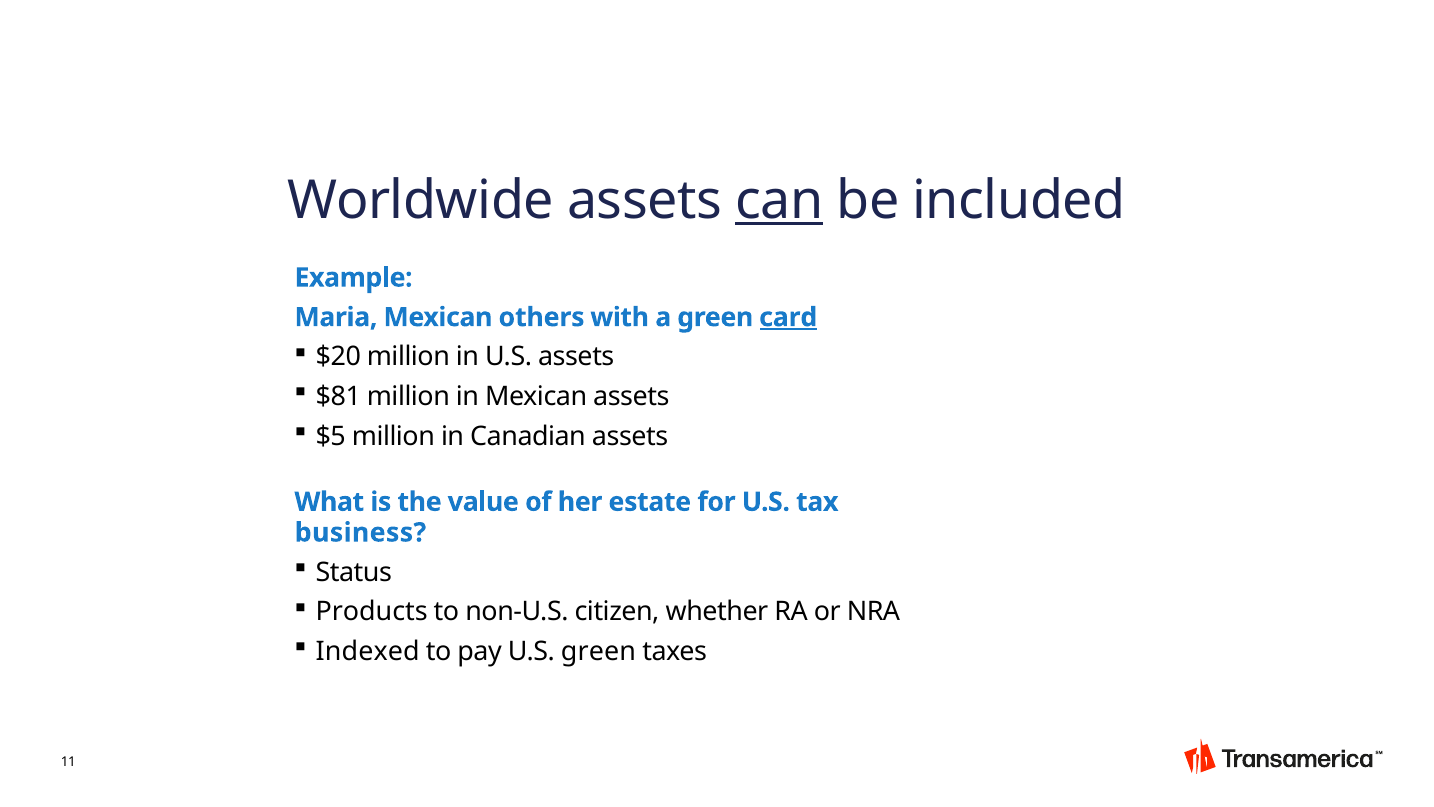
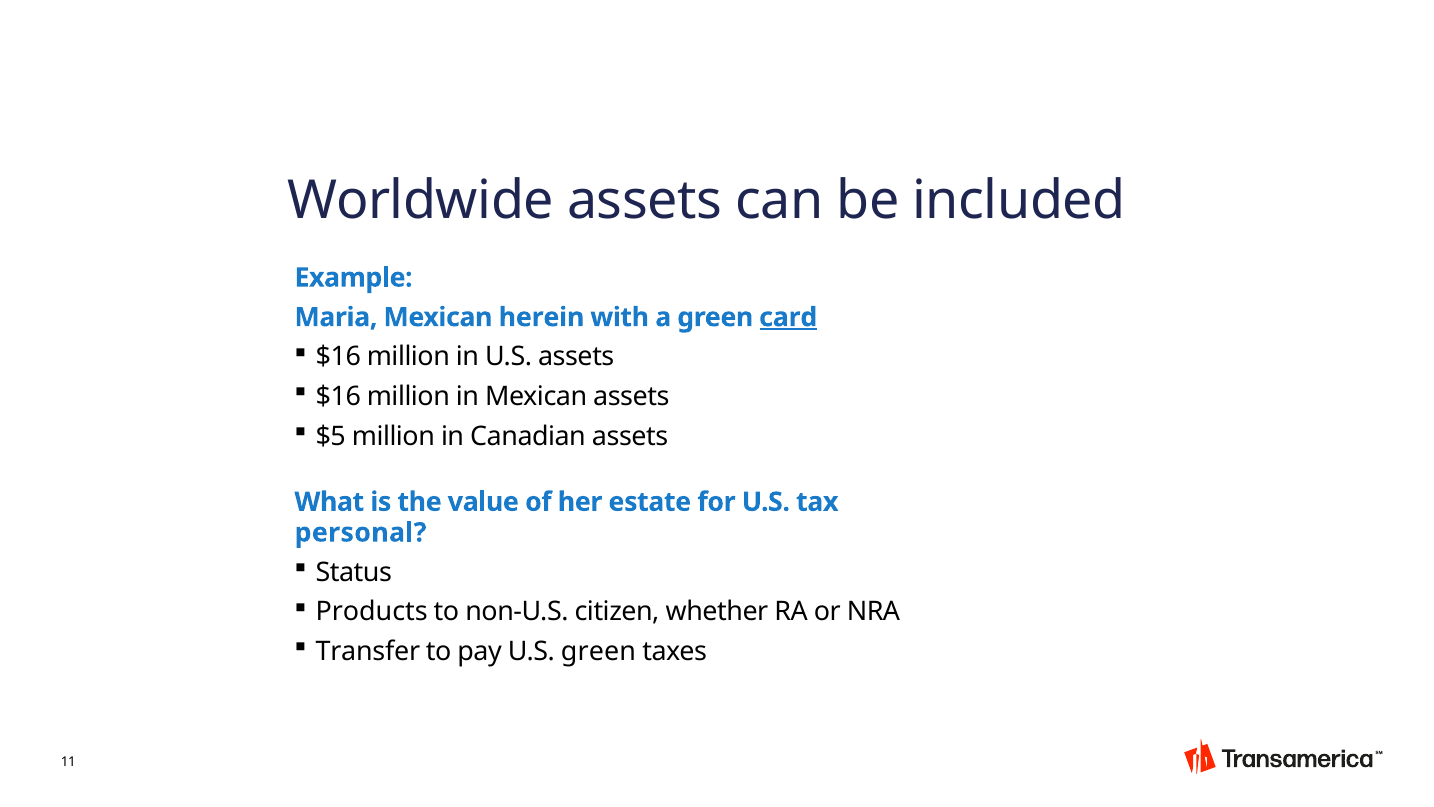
can underline: present -> none
others: others -> herein
$20 at (338, 357): $20 -> $16
$81 at (338, 396): $81 -> $16
business: business -> personal
Indexed: Indexed -> Transfer
